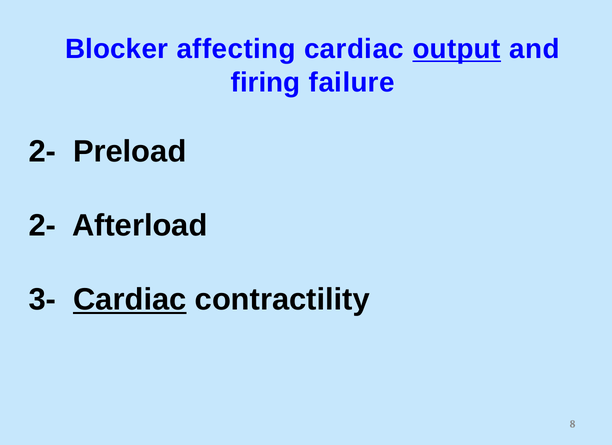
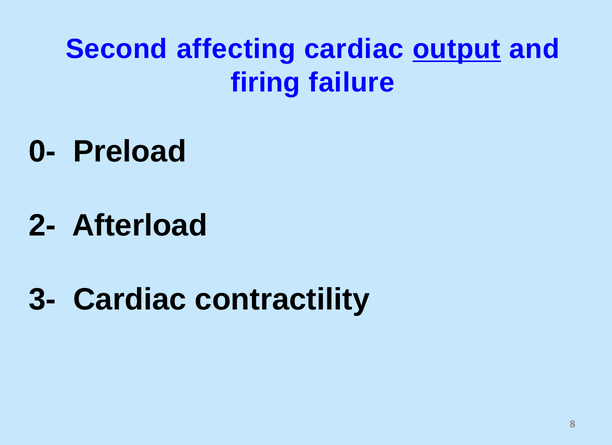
Blocker: Blocker -> Second
2- at (42, 151): 2- -> 0-
Cardiac at (130, 300) underline: present -> none
